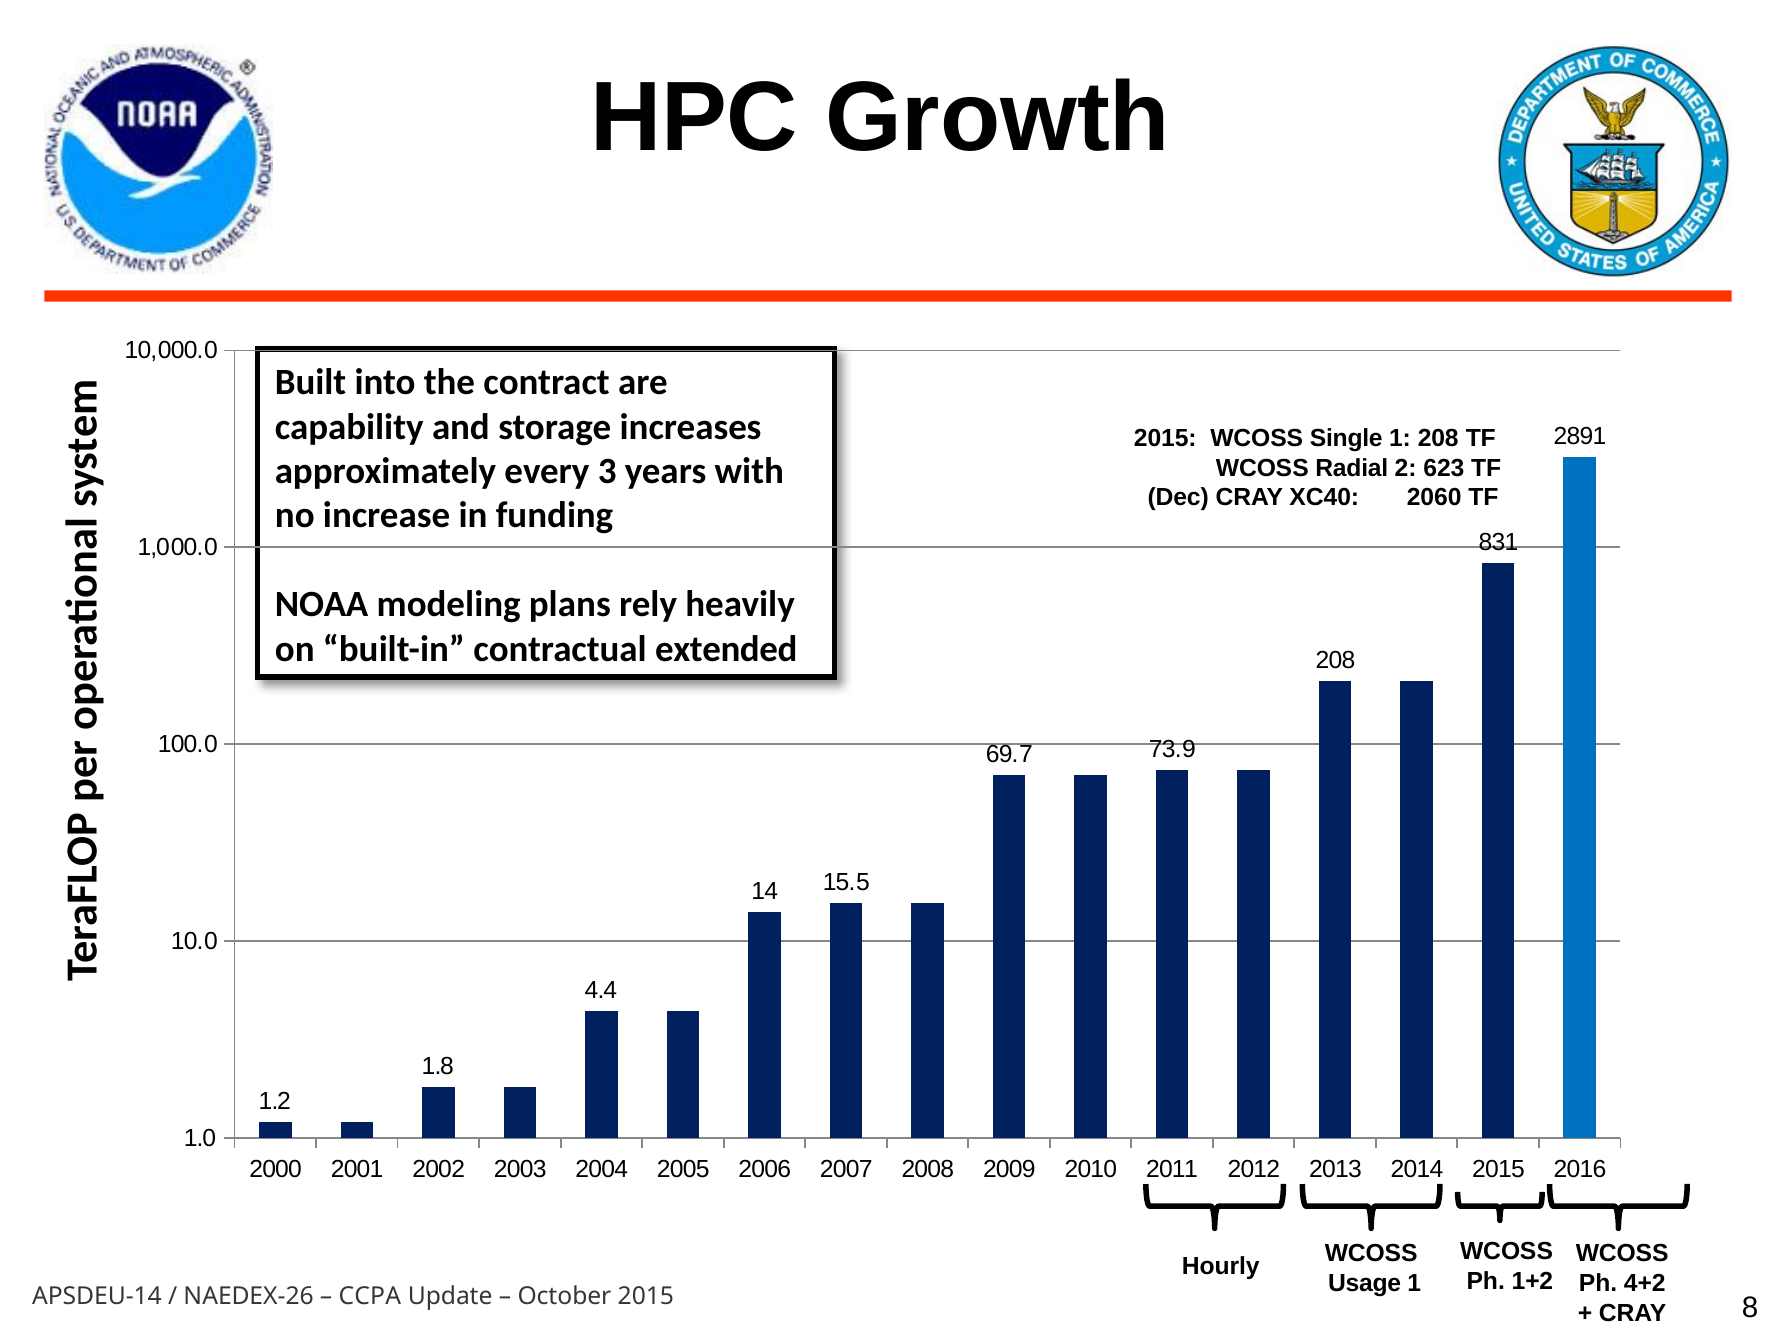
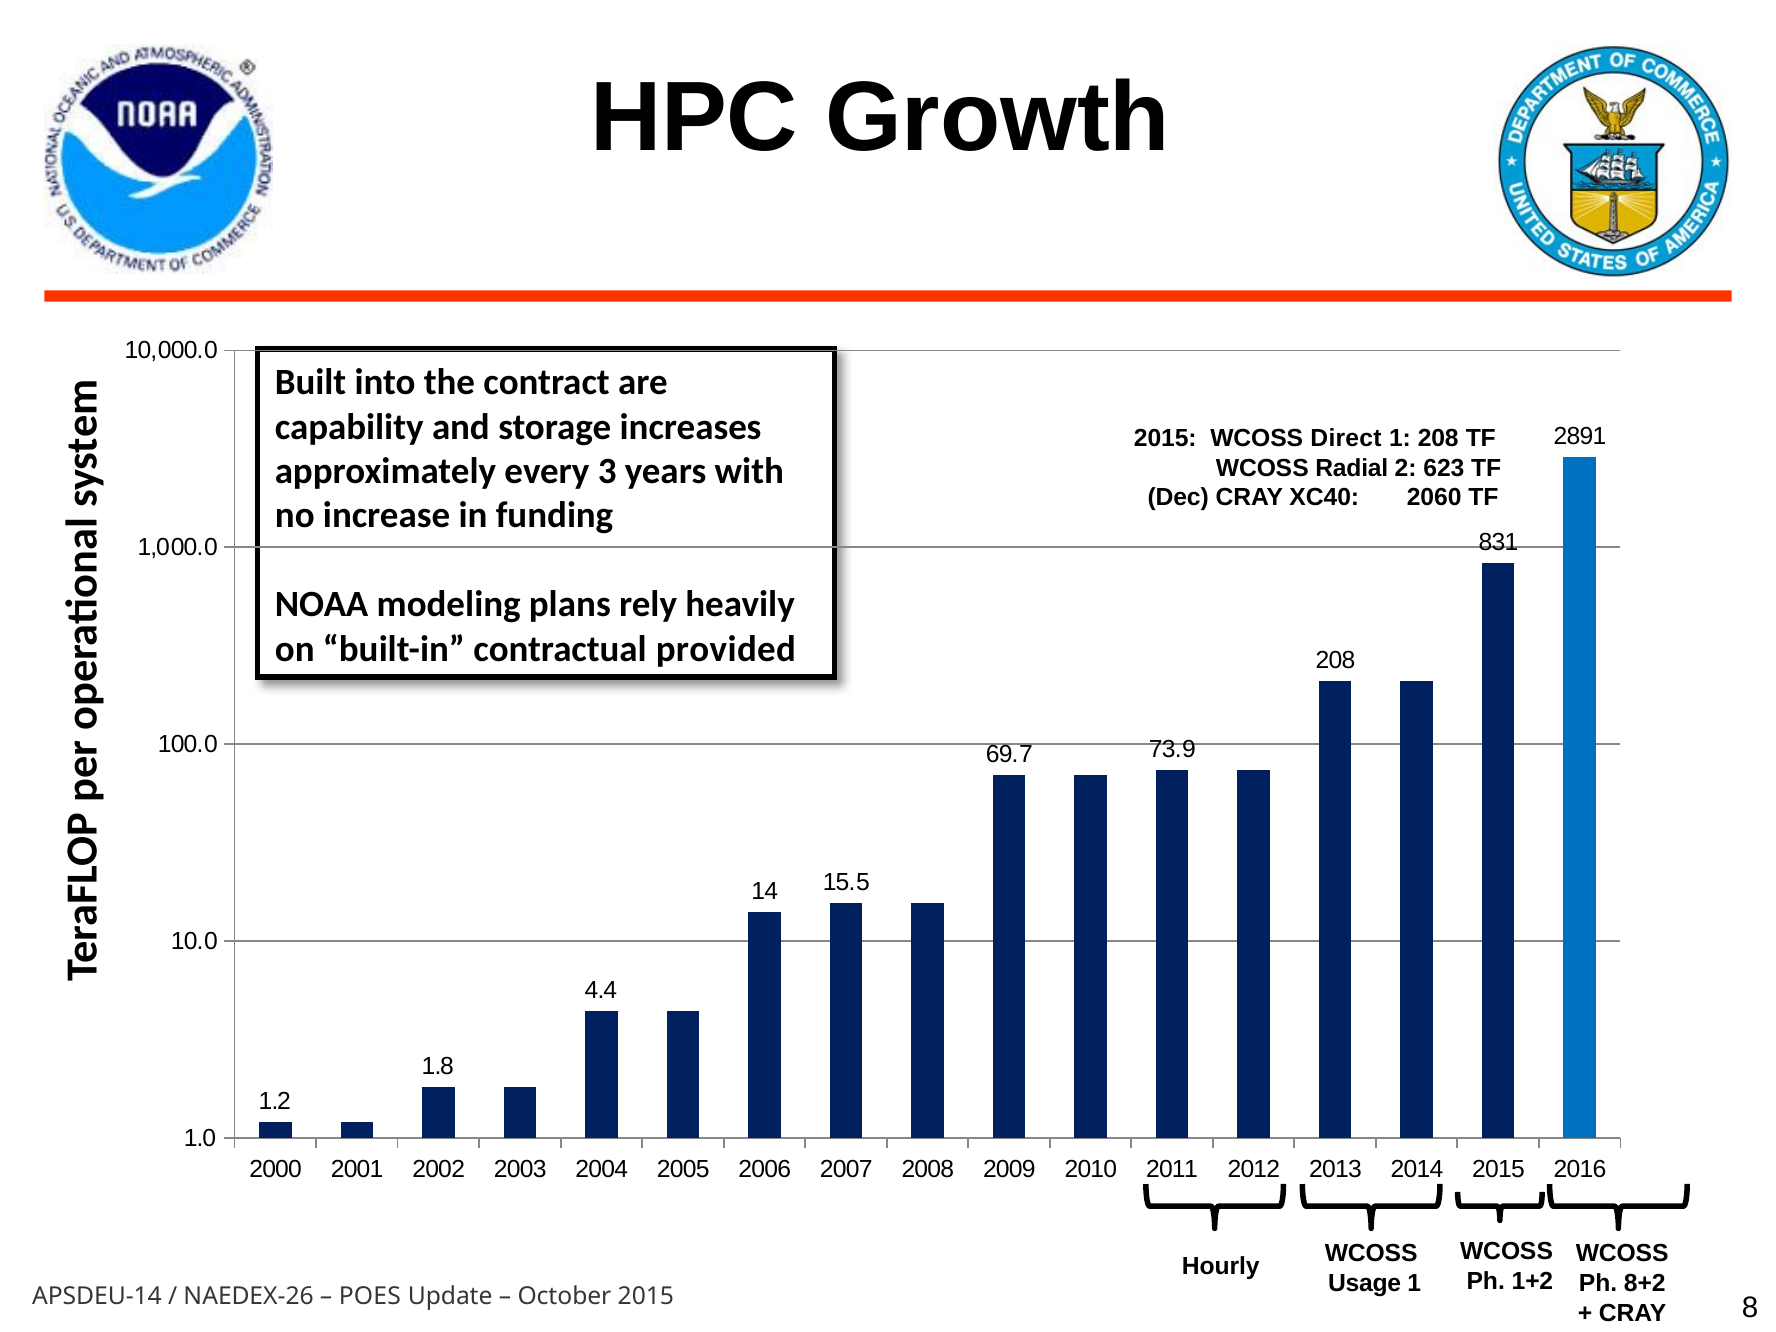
Single: Single -> Direct
extended: extended -> provided
4+2: 4+2 -> 8+2
CCPA: CCPA -> POES
